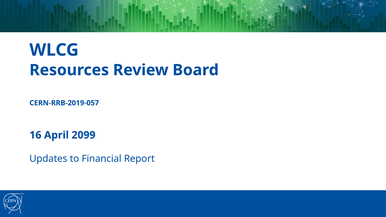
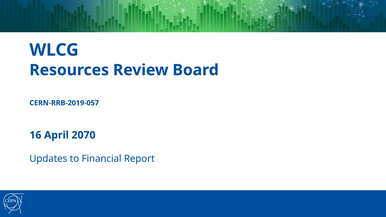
2099: 2099 -> 2070
